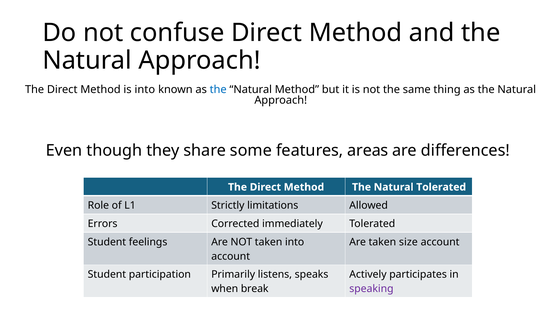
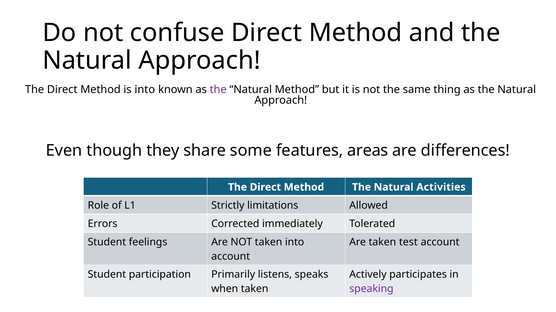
the at (218, 90) colour: blue -> purple
Natural Tolerated: Tolerated -> Activities
size: size -> test
when break: break -> taken
